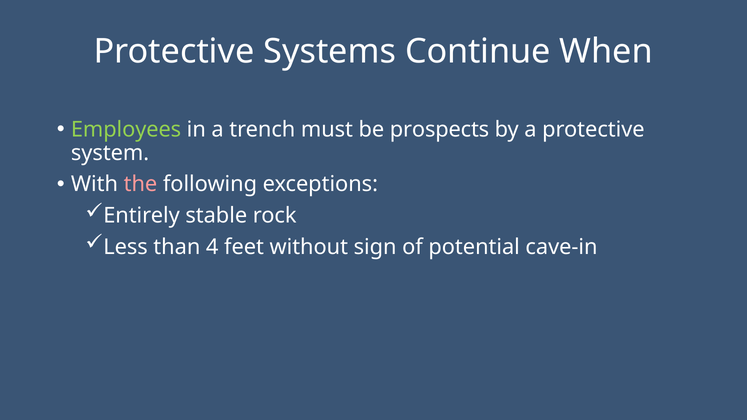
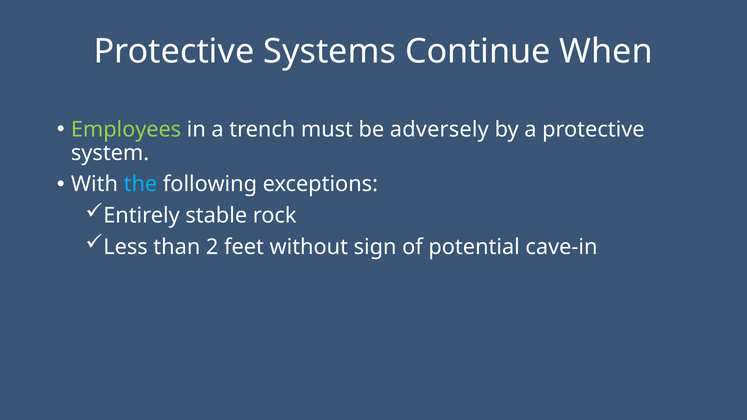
prospects: prospects -> adversely
the colour: pink -> light blue
4: 4 -> 2
